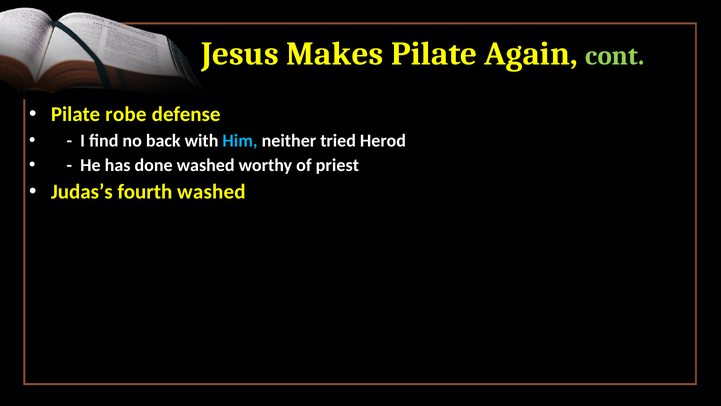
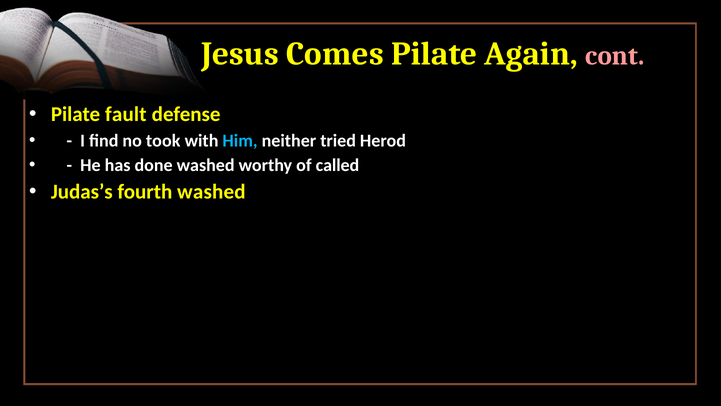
Makes: Makes -> Comes
cont colour: light green -> pink
robe: robe -> fault
back: back -> took
priest: priest -> called
